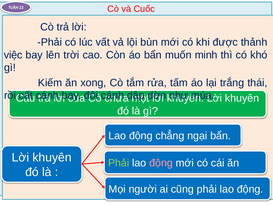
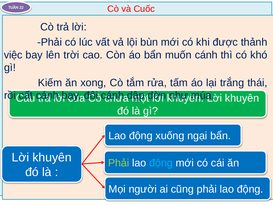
muốn minh: minh -> cánh
chẳng: chẳng -> xuống
động at (161, 163) colour: pink -> light blue
